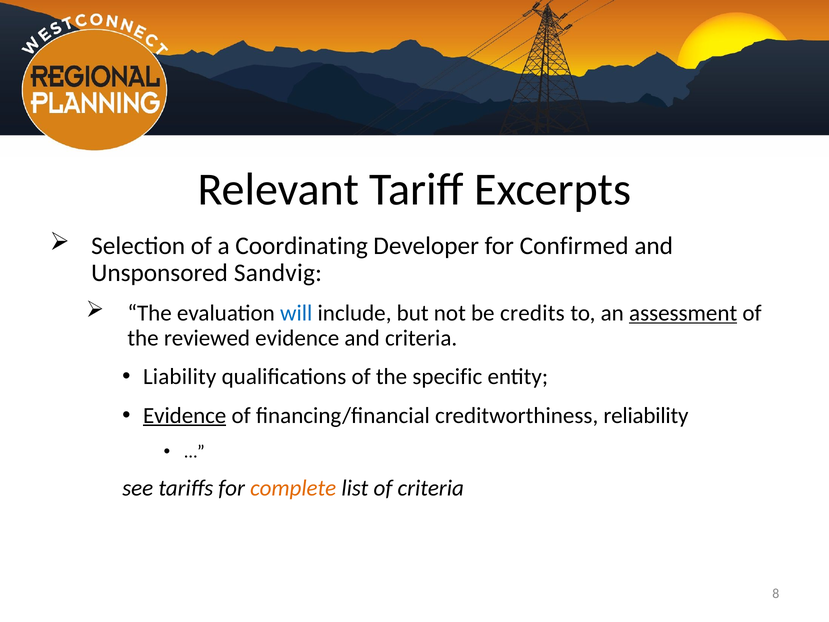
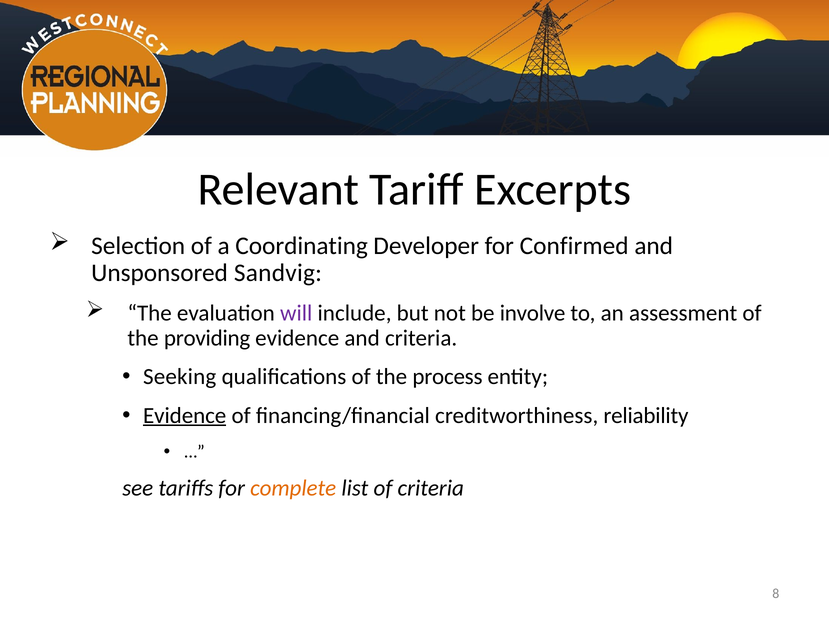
will colour: blue -> purple
credits: credits -> involve
assessment underline: present -> none
reviewed: reviewed -> providing
Liability: Liability -> Seeking
specific: specific -> process
